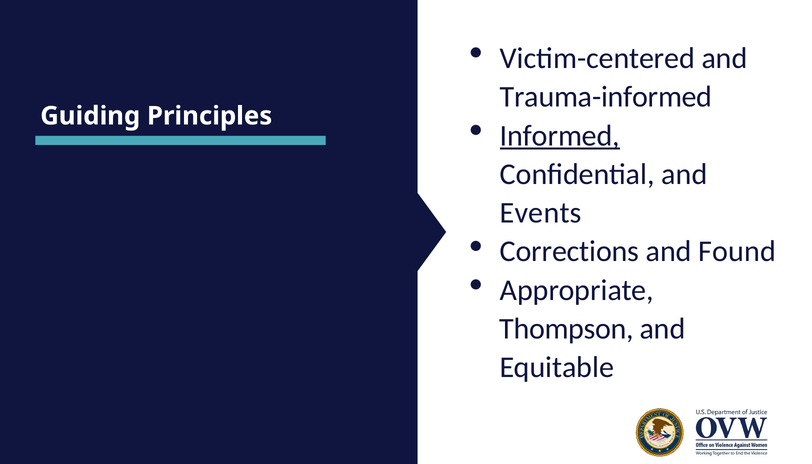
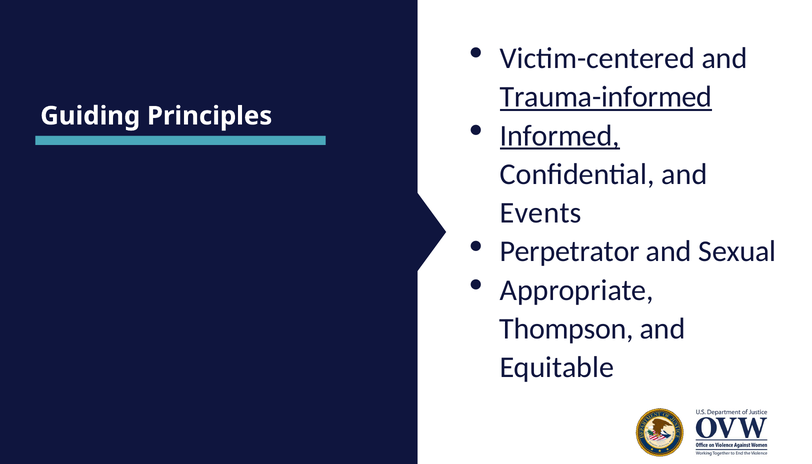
Trauma-informed underline: none -> present
Corrections: Corrections -> Perpetrator
Found: Found -> Sexual
